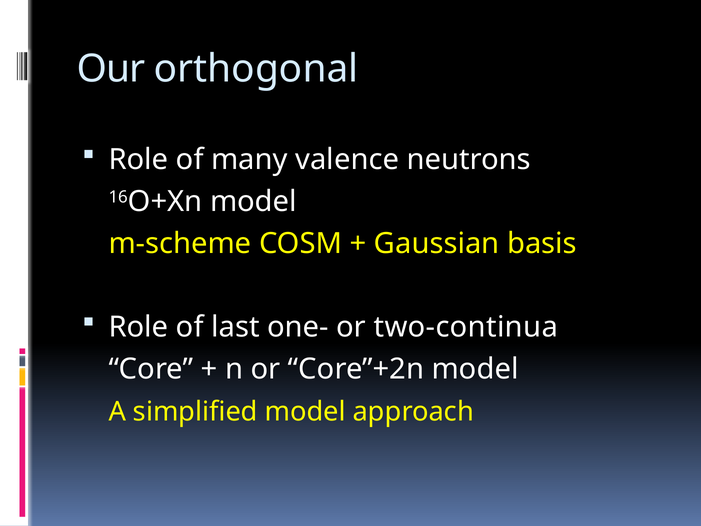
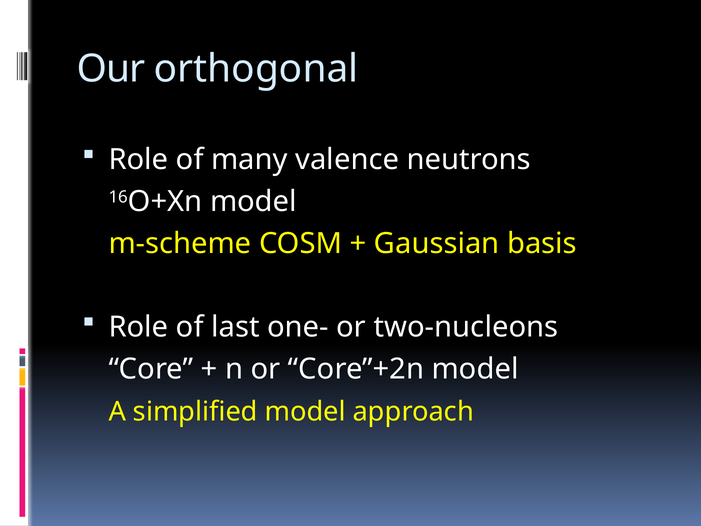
two-continua: two-continua -> two-nucleons
